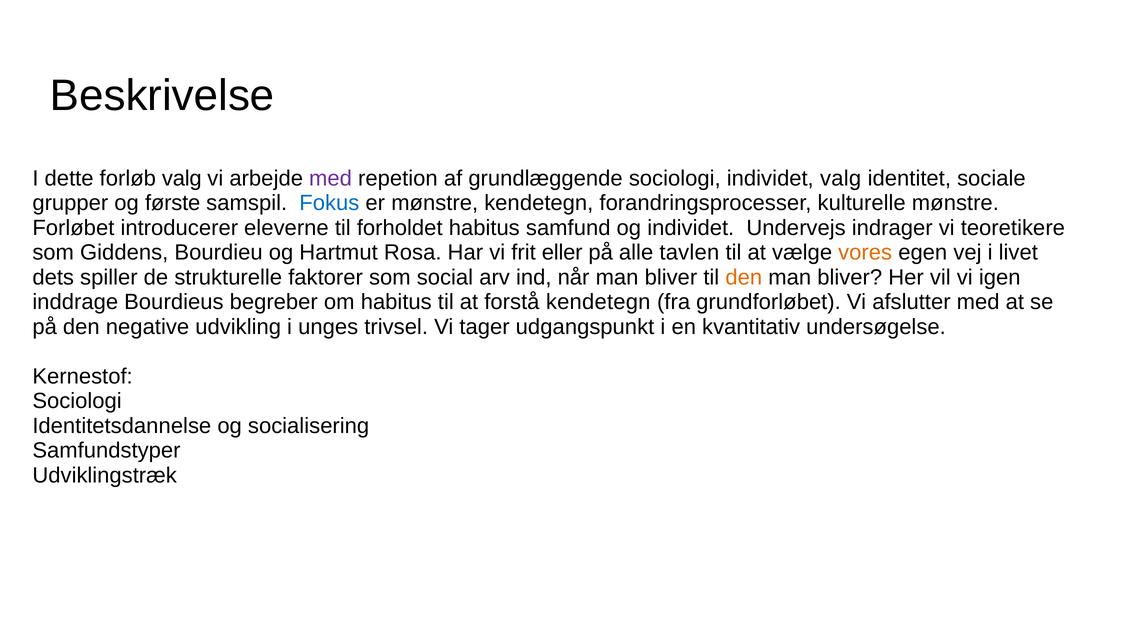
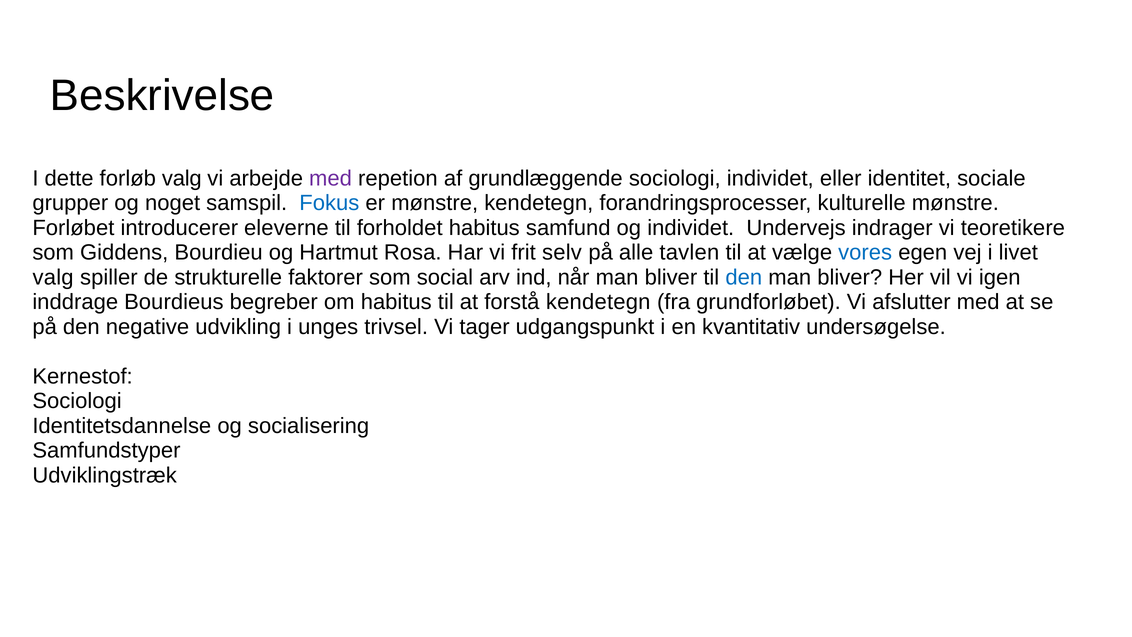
individet valg: valg -> eller
første: første -> noget
eller: eller -> selv
vores colour: orange -> blue
dets at (53, 277): dets -> valg
den at (744, 277) colour: orange -> blue
